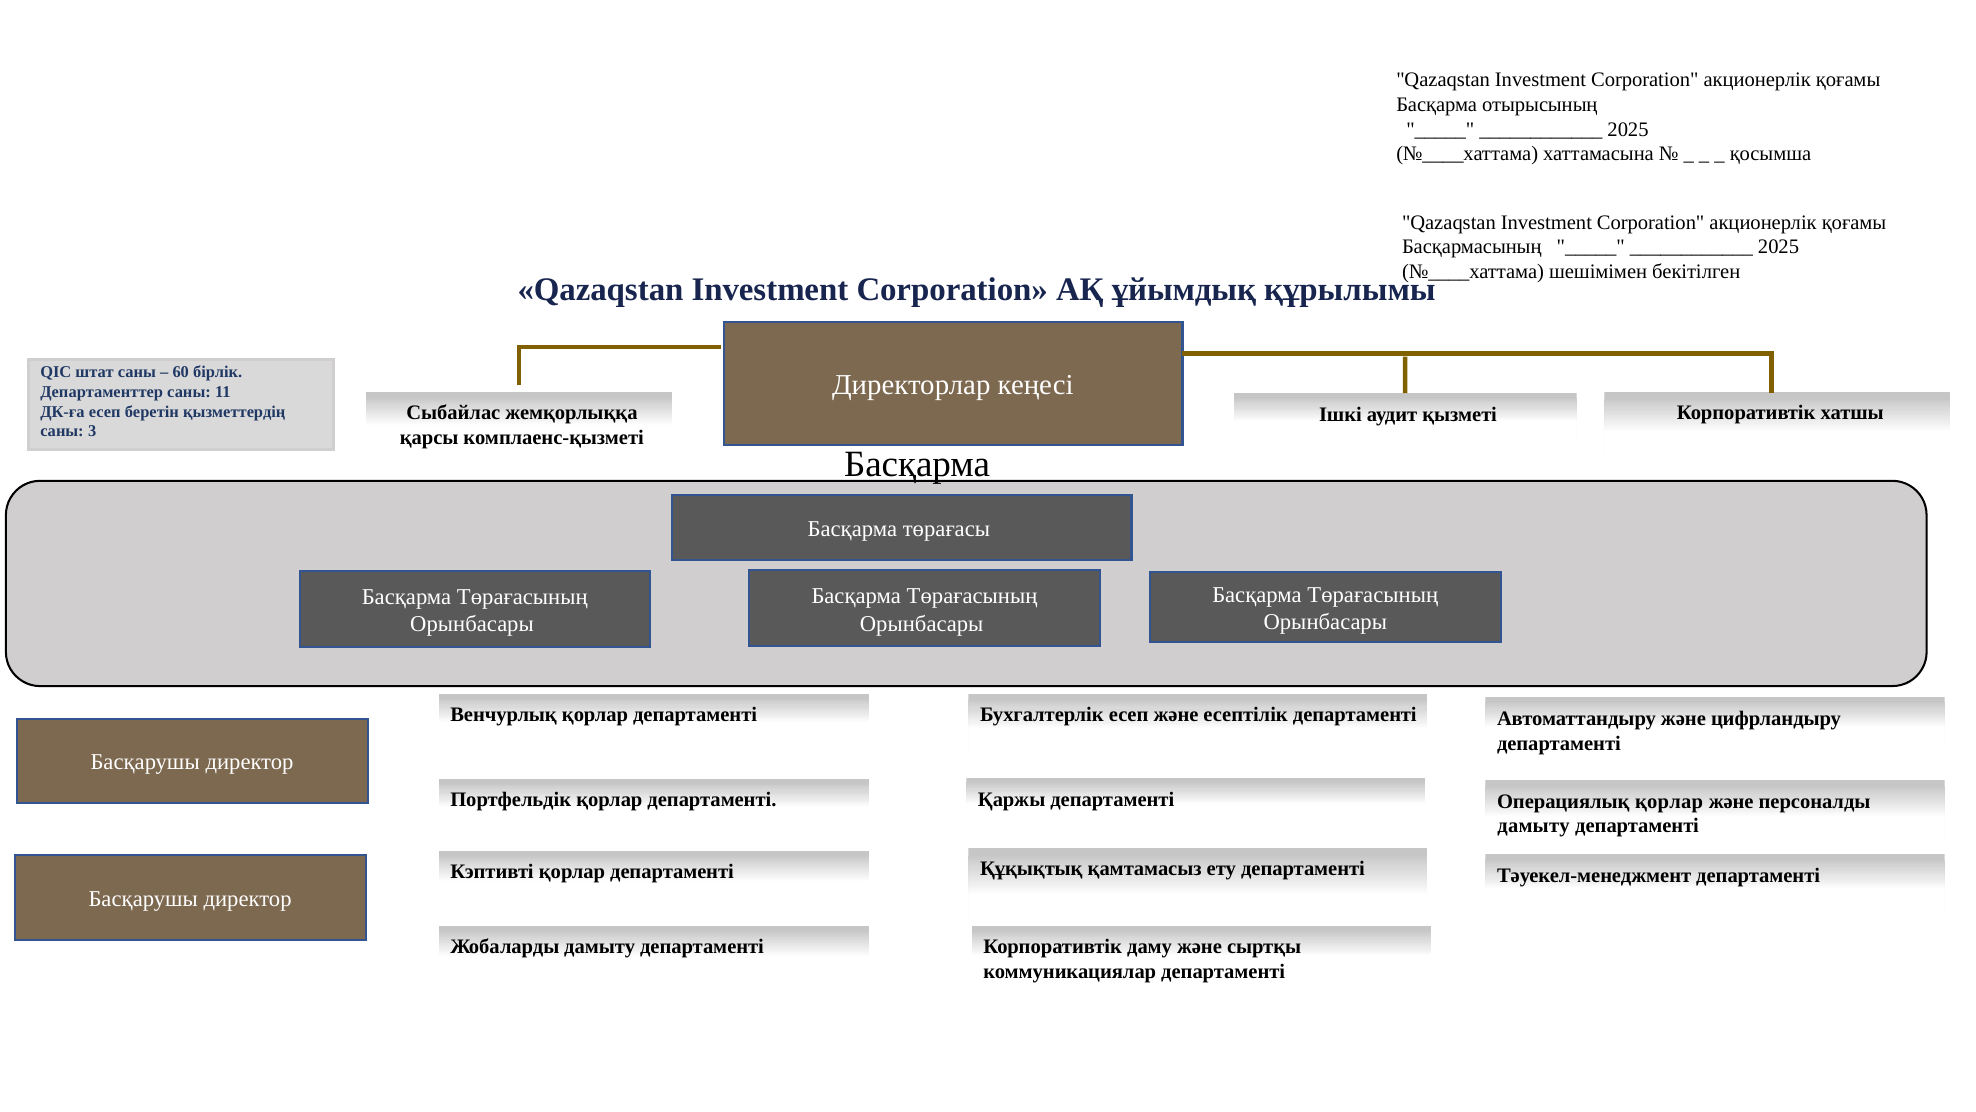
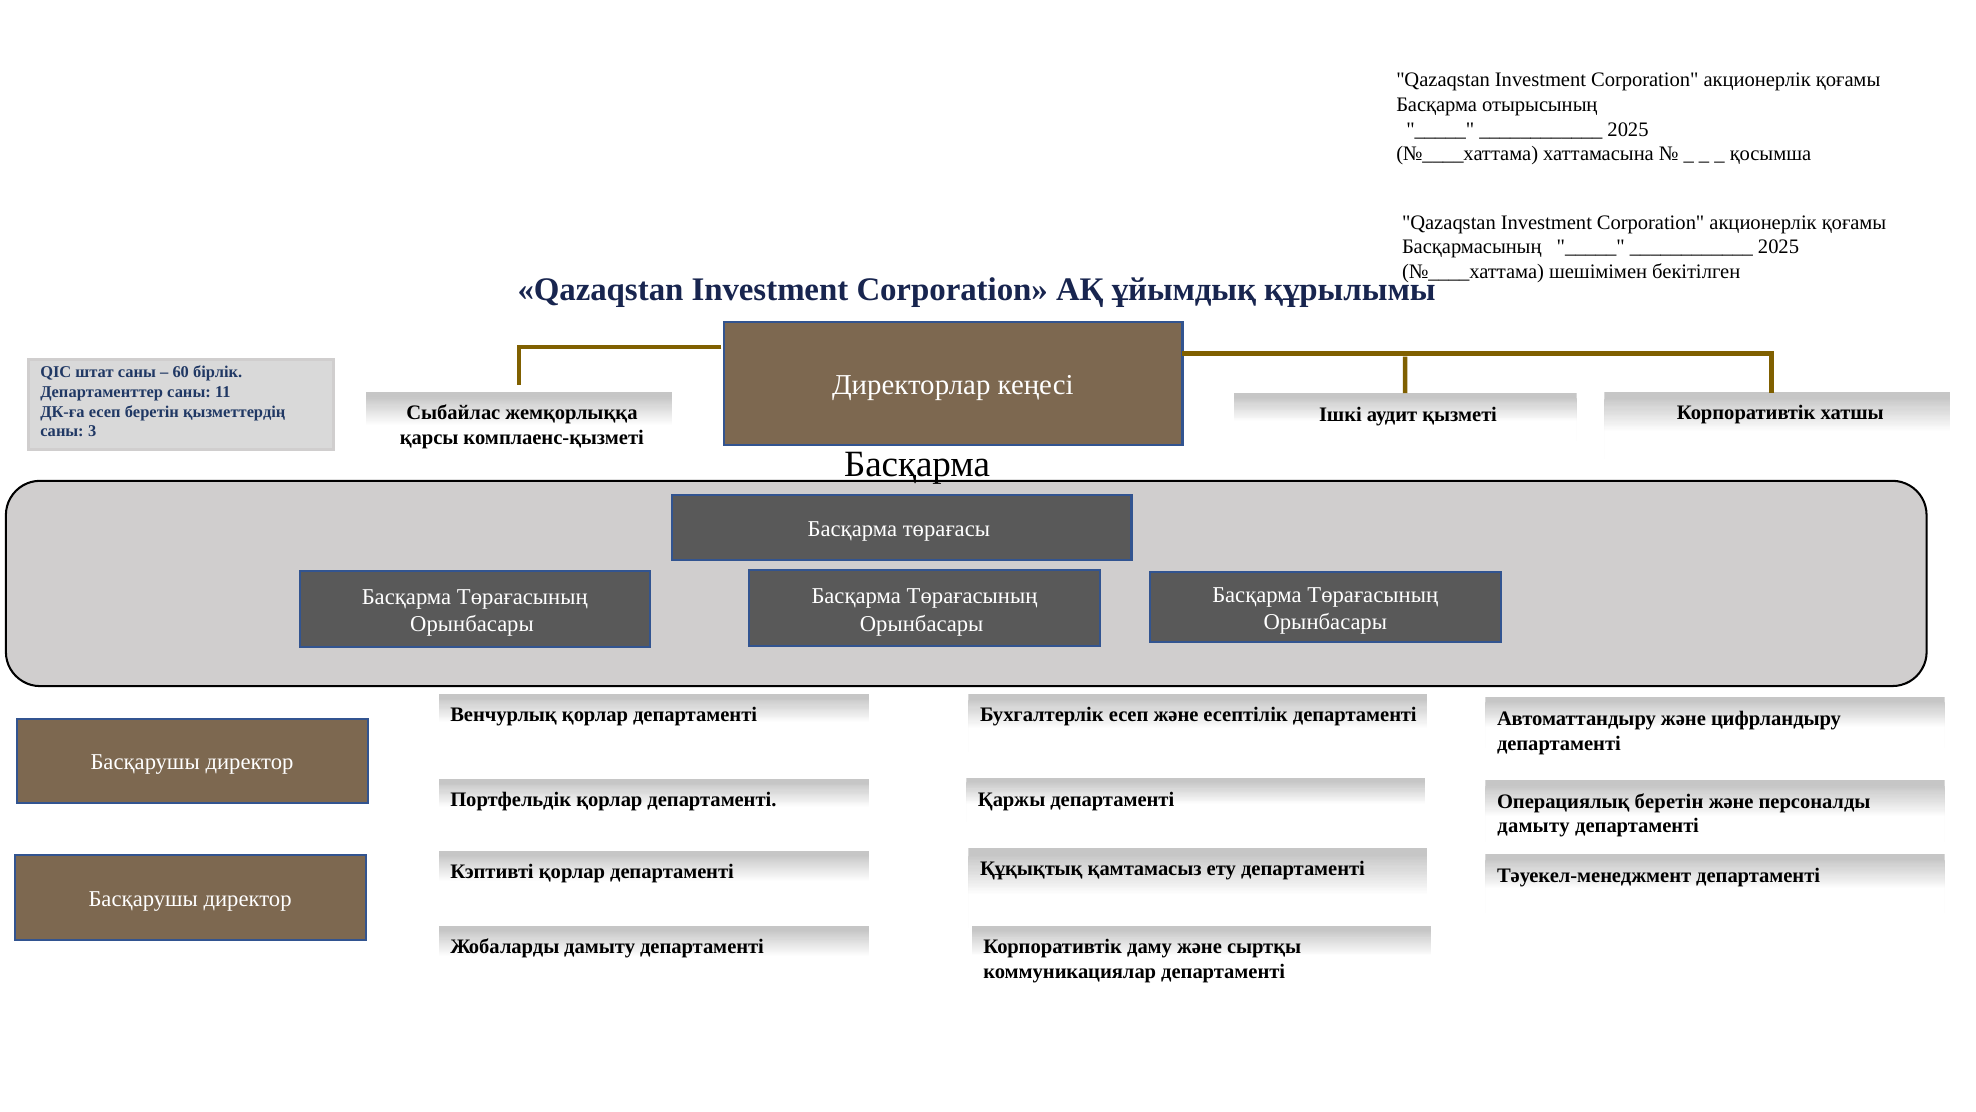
Операциялық қорлар: қорлар -> беретін
